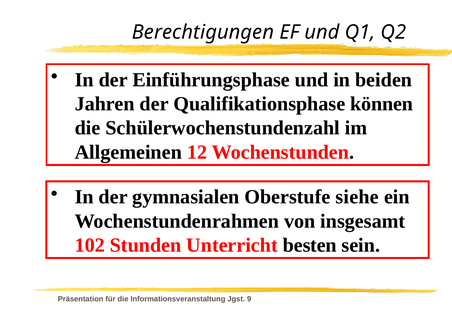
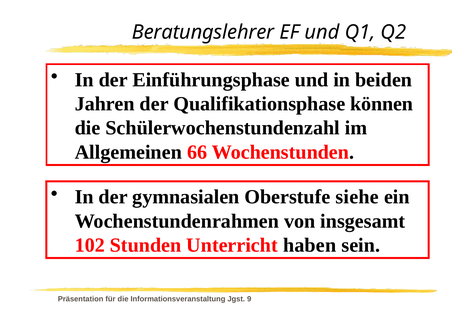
Berechtigungen: Berechtigungen -> Beratungslehrer
12: 12 -> 66
besten: besten -> haben
